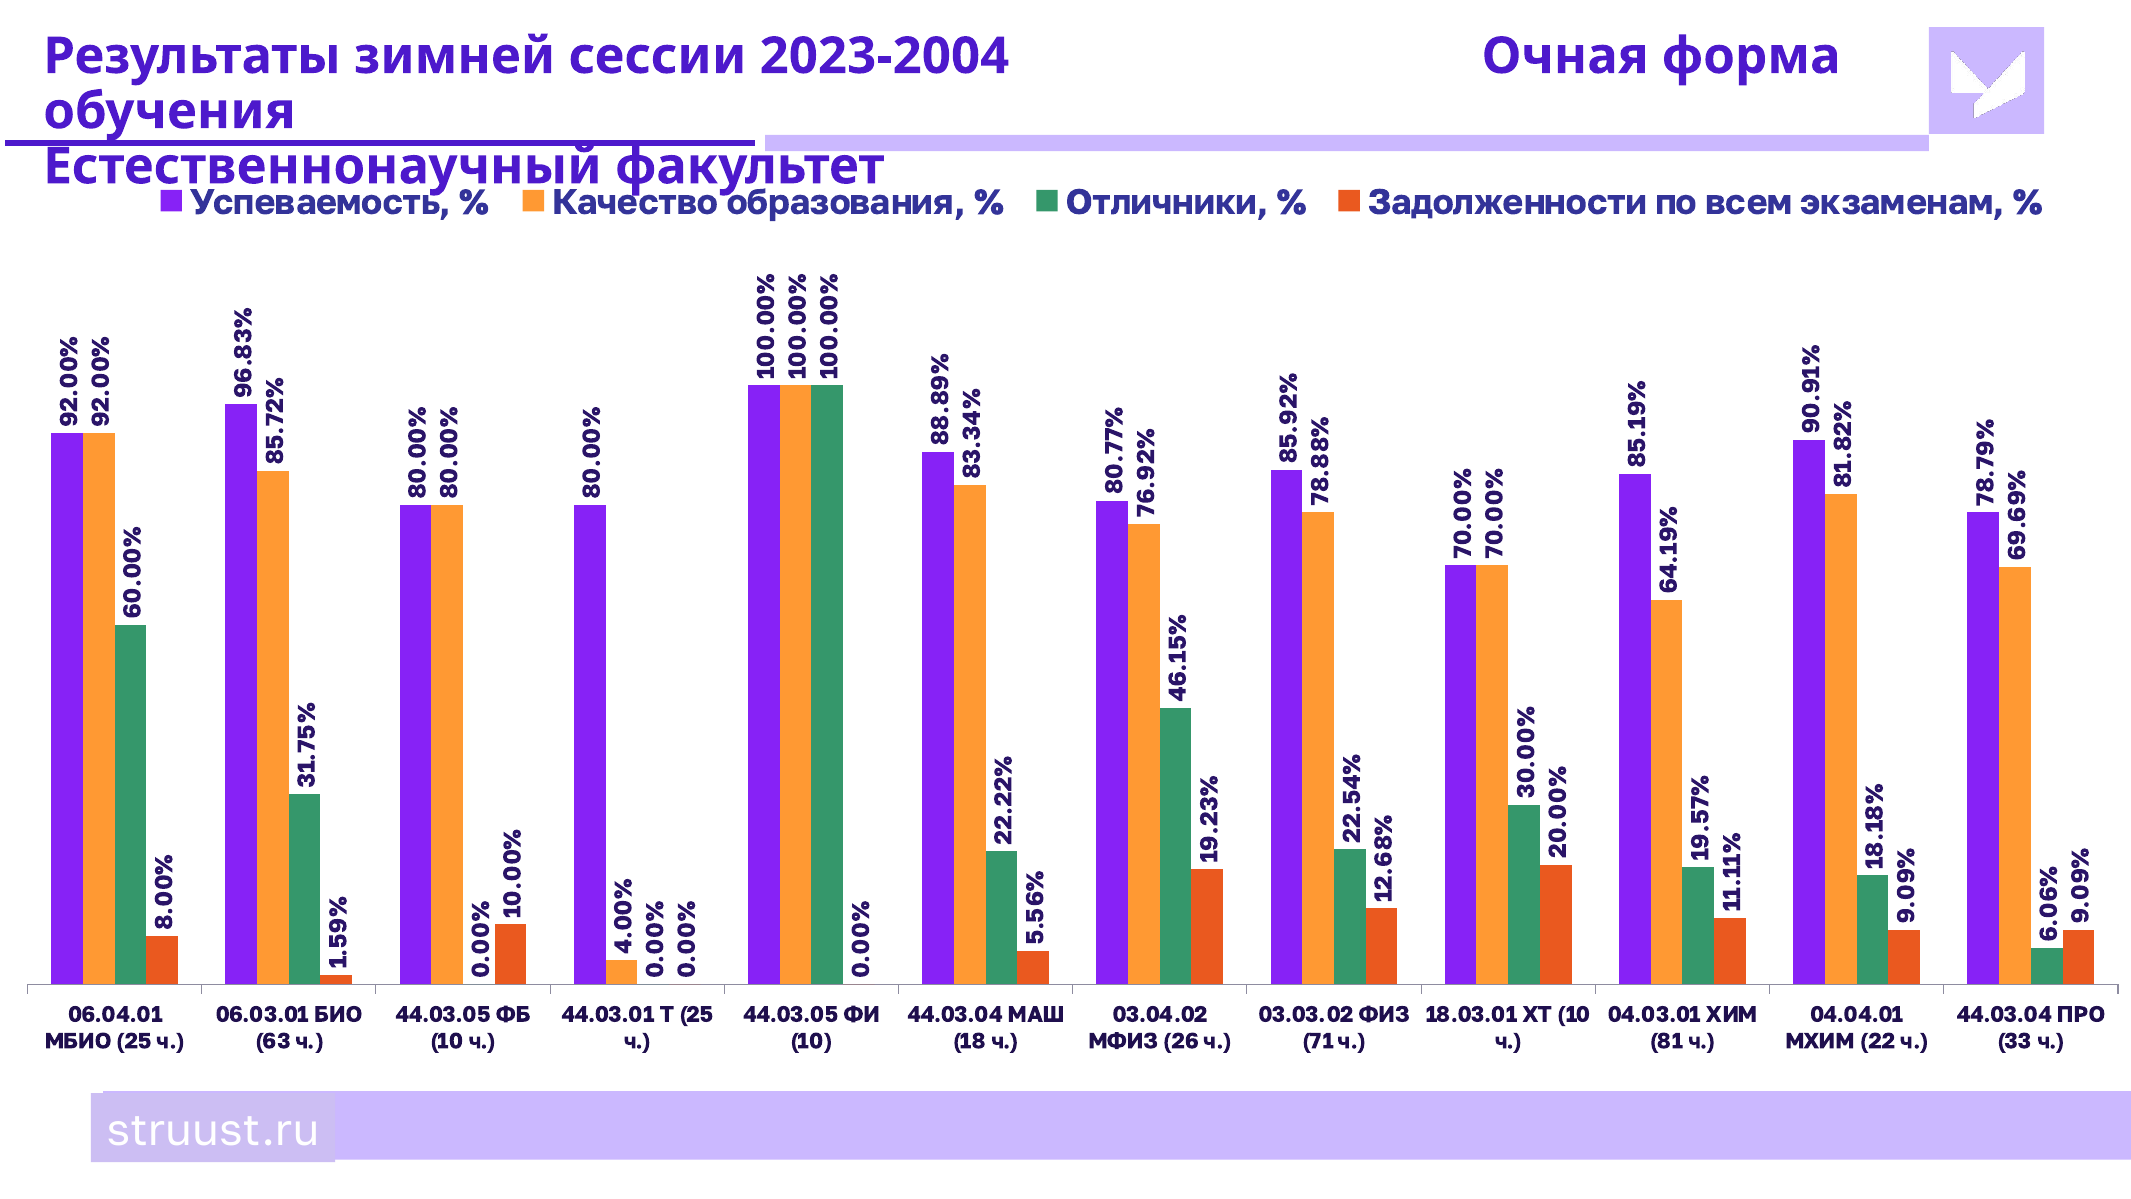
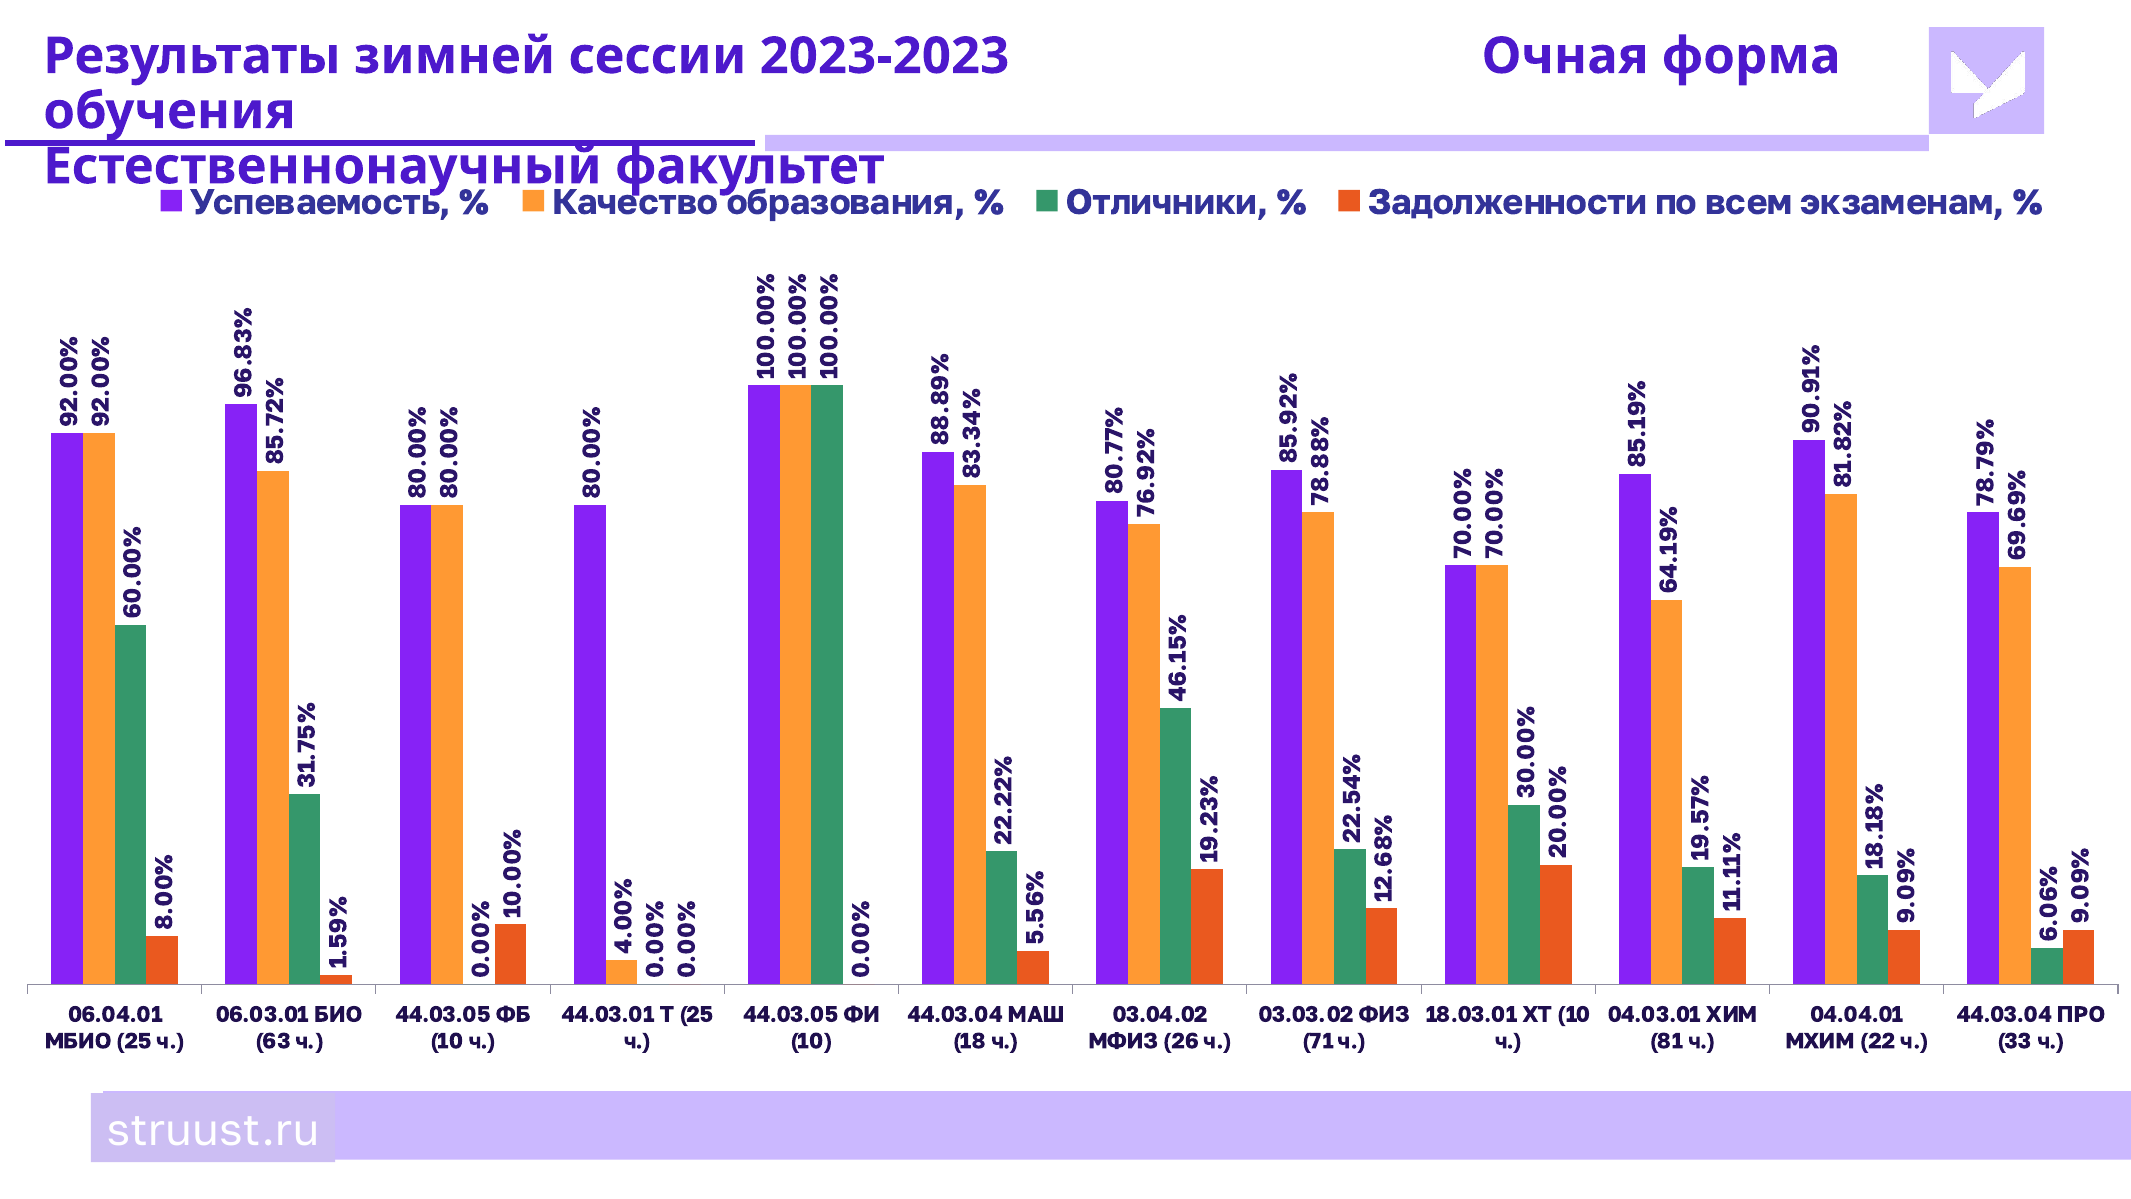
2023-2004: 2023-2004 -> 2023-2023
